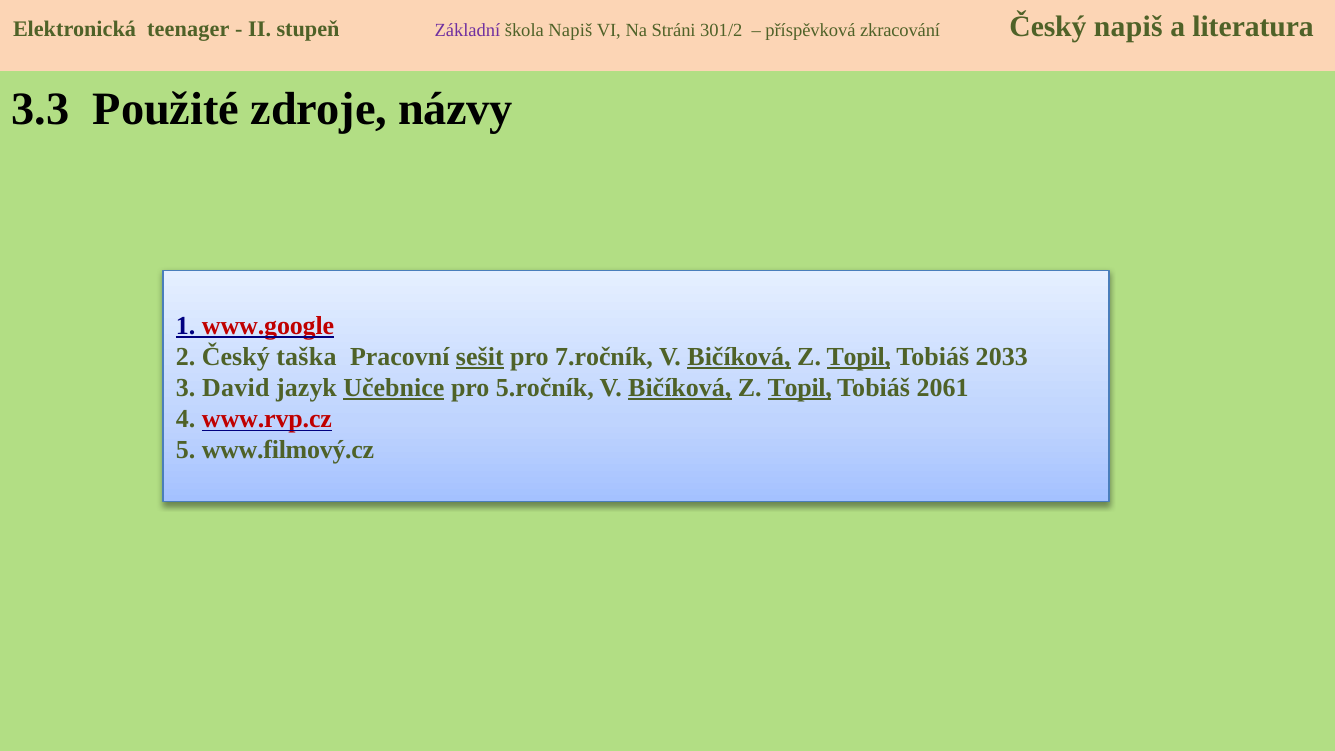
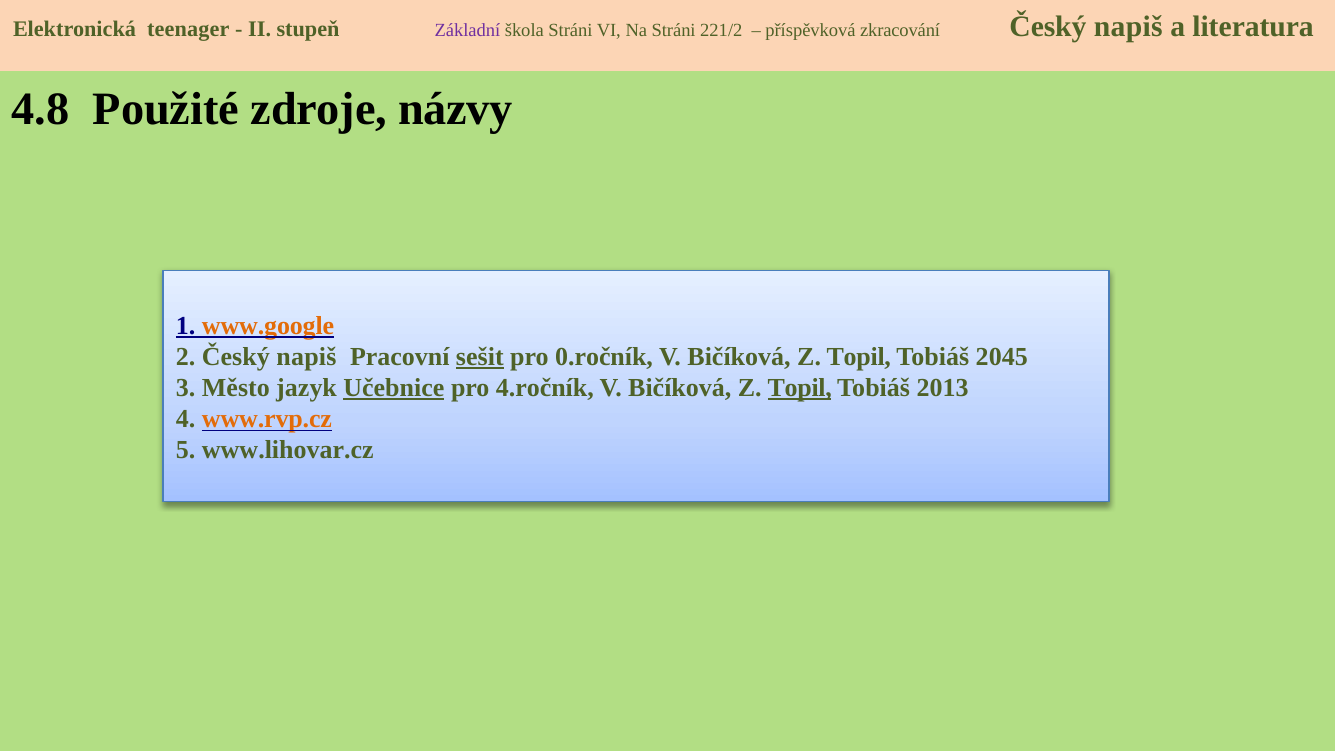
škola Napiš: Napiš -> Stráni
301/2: 301/2 -> 221/2
3.3: 3.3 -> 4.8
www.google colour: red -> orange
2 Český taška: taška -> napiš
7.ročník: 7.ročník -> 0.ročník
Bičíková at (739, 357) underline: present -> none
Topil at (859, 357) underline: present -> none
2033: 2033 -> 2045
David: David -> Město
5.ročník: 5.ročník -> 4.ročník
Bičíková at (680, 388) underline: present -> none
2061: 2061 -> 2013
www.rvp.cz colour: red -> orange
www.filmový.cz: www.filmový.cz -> www.lihovar.cz
